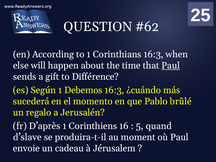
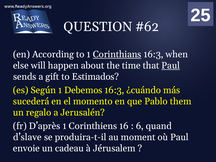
Corinthians underline: none -> present
Différence: Différence -> Estimados
brûlé: brûlé -> them
5: 5 -> 6
